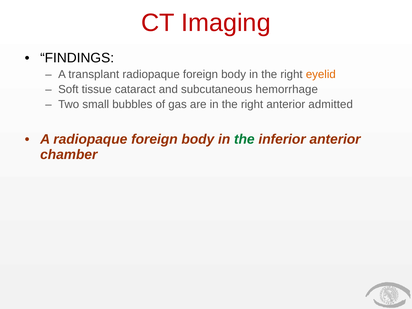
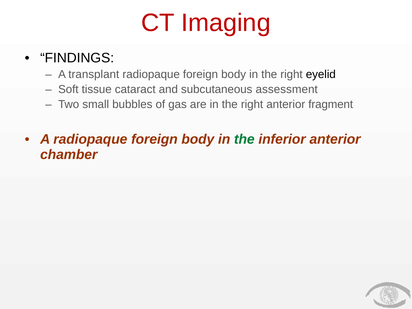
eyelid colour: orange -> black
hemorrhage: hemorrhage -> assessment
admitted: admitted -> fragment
